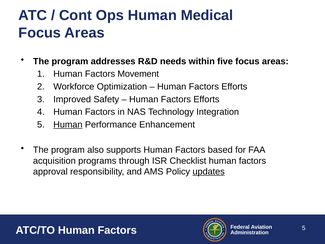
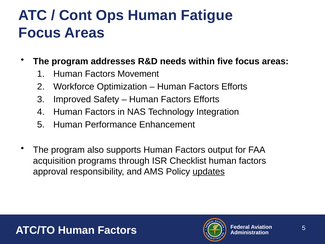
Medical: Medical -> Fatigue
Human at (68, 124) underline: present -> none
based: based -> output
